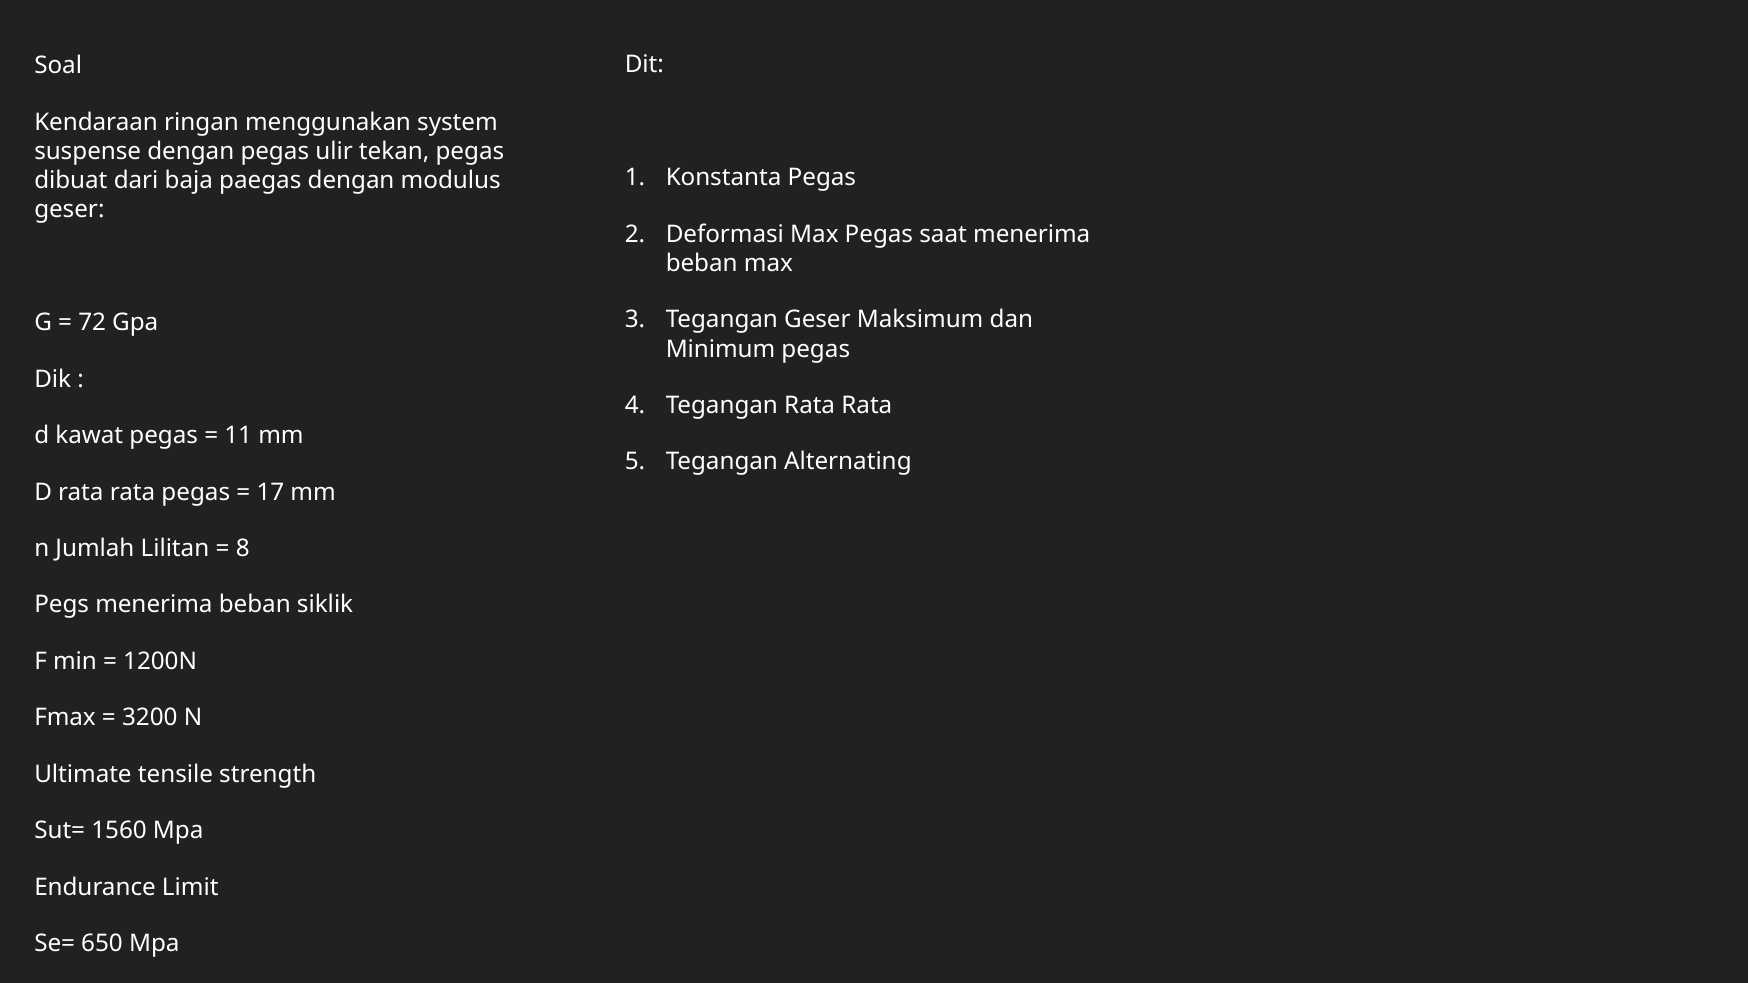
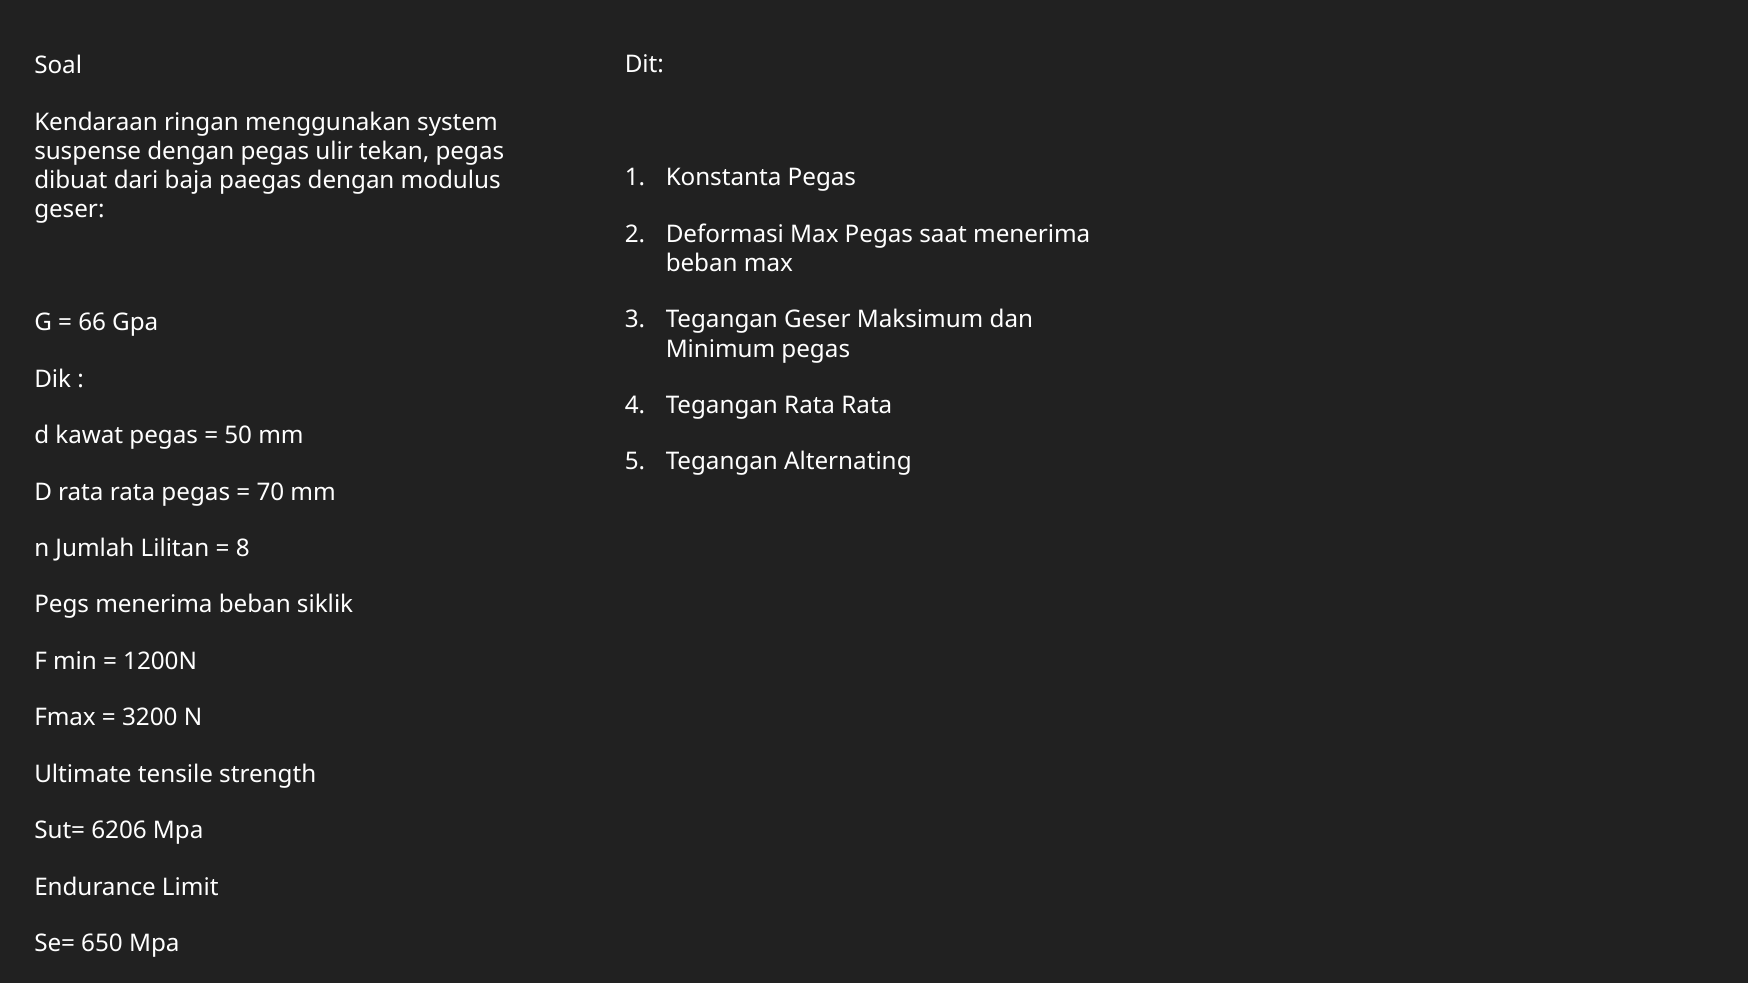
72: 72 -> 66
11: 11 -> 50
17: 17 -> 70
1560: 1560 -> 6206
